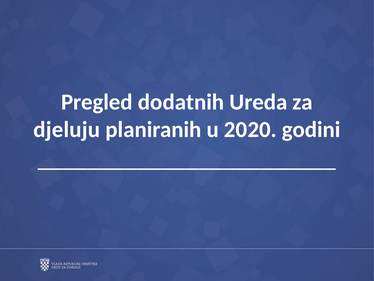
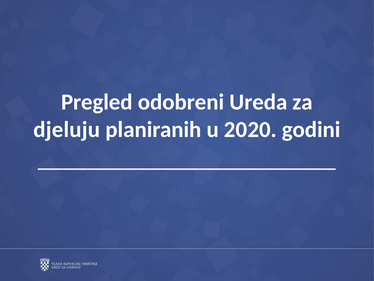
dodatnih: dodatnih -> odobreni
